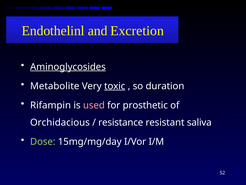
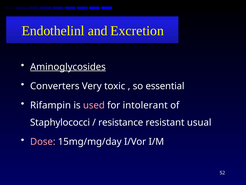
Metabolite: Metabolite -> Converters
toxic underline: present -> none
duration: duration -> essential
prosthetic: prosthetic -> intolerant
Orchidacious: Orchidacious -> Staphylococci
saliva: saliva -> usual
Dose colour: light green -> pink
